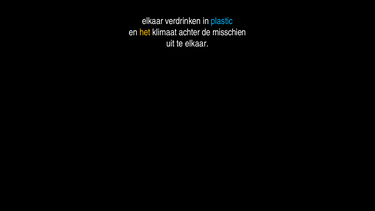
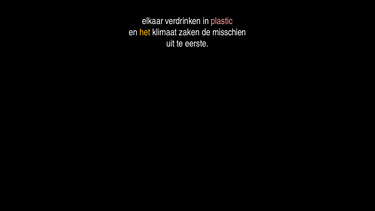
plastic colour: light blue -> pink
achter: achter -> zaken
te elkaar: elkaar -> eerste
